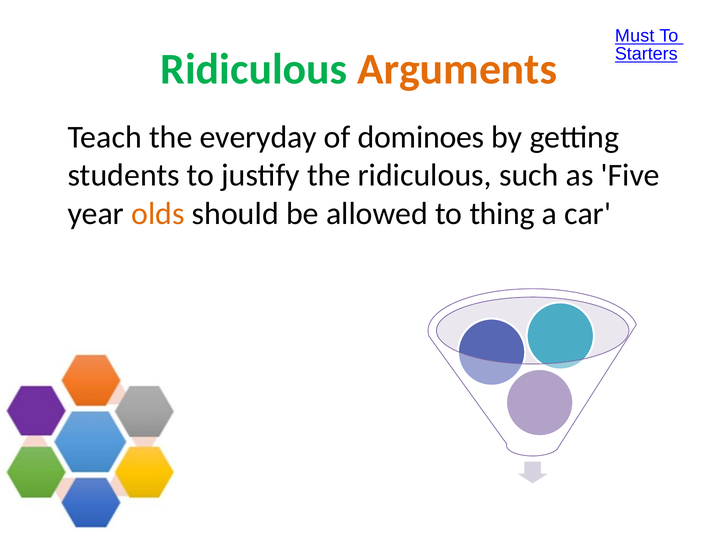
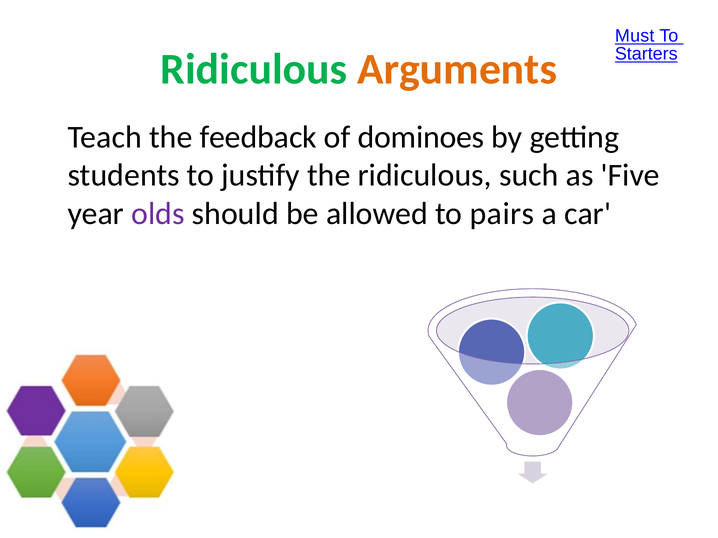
everyday: everyday -> feedback
olds colour: orange -> purple
thing: thing -> pairs
